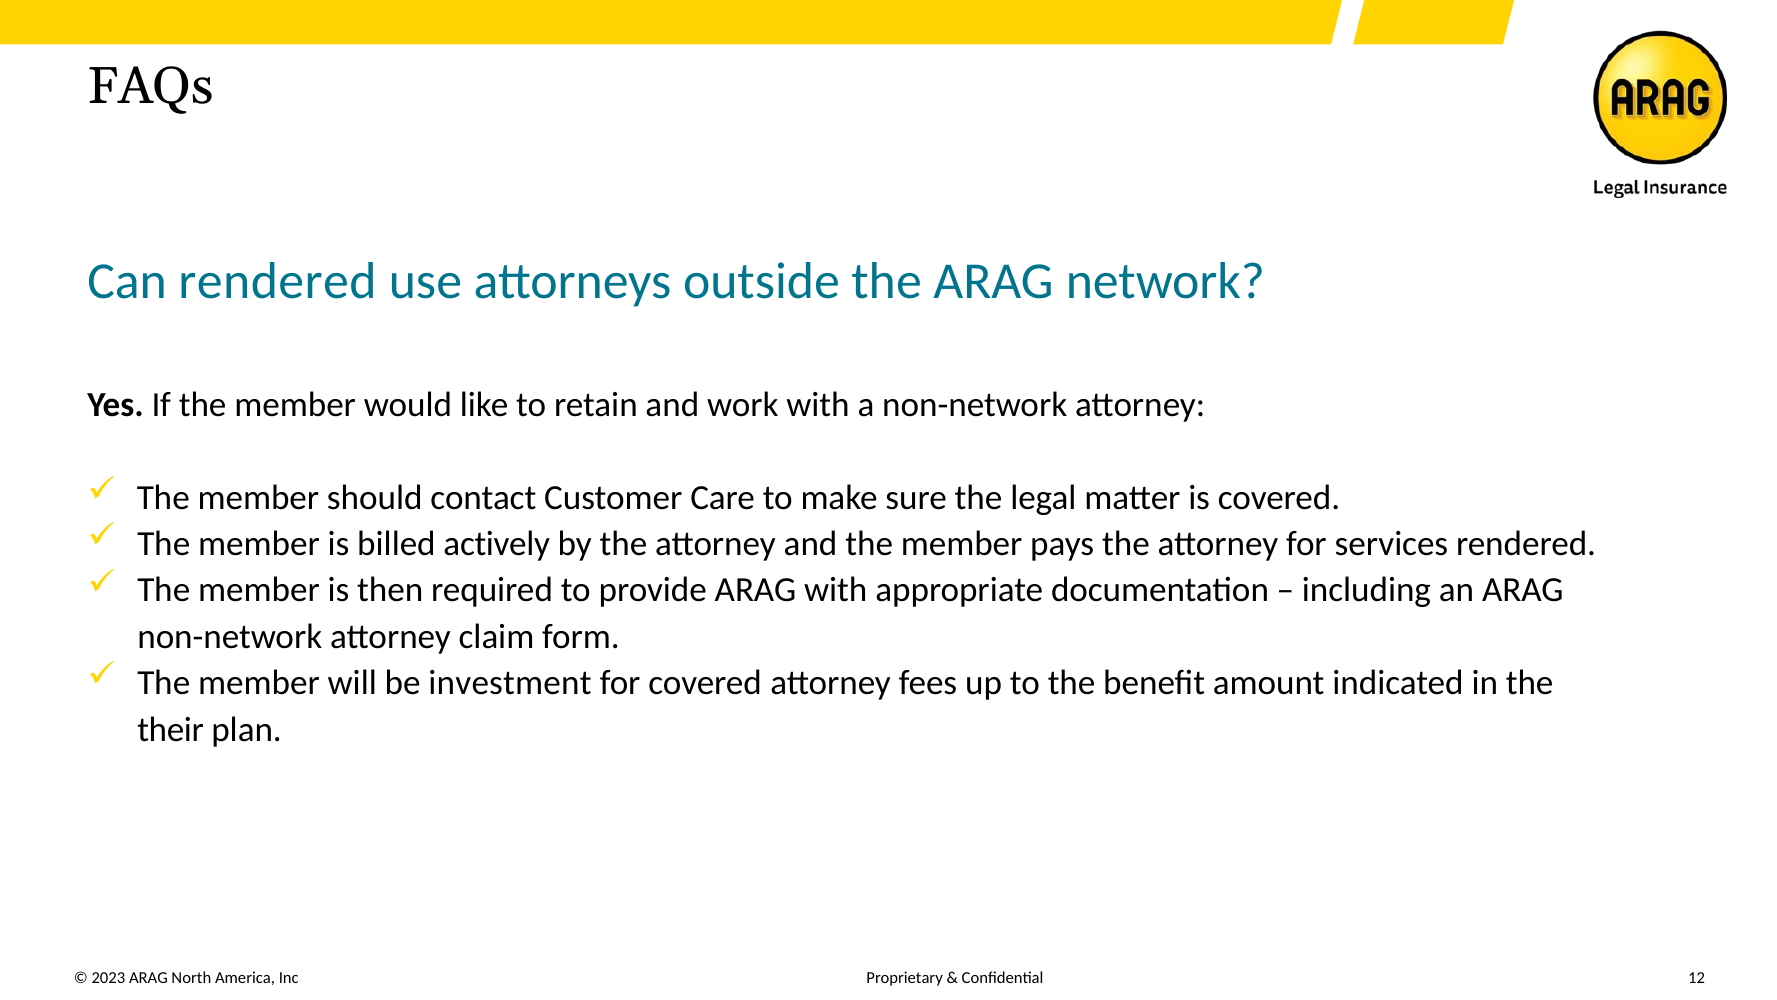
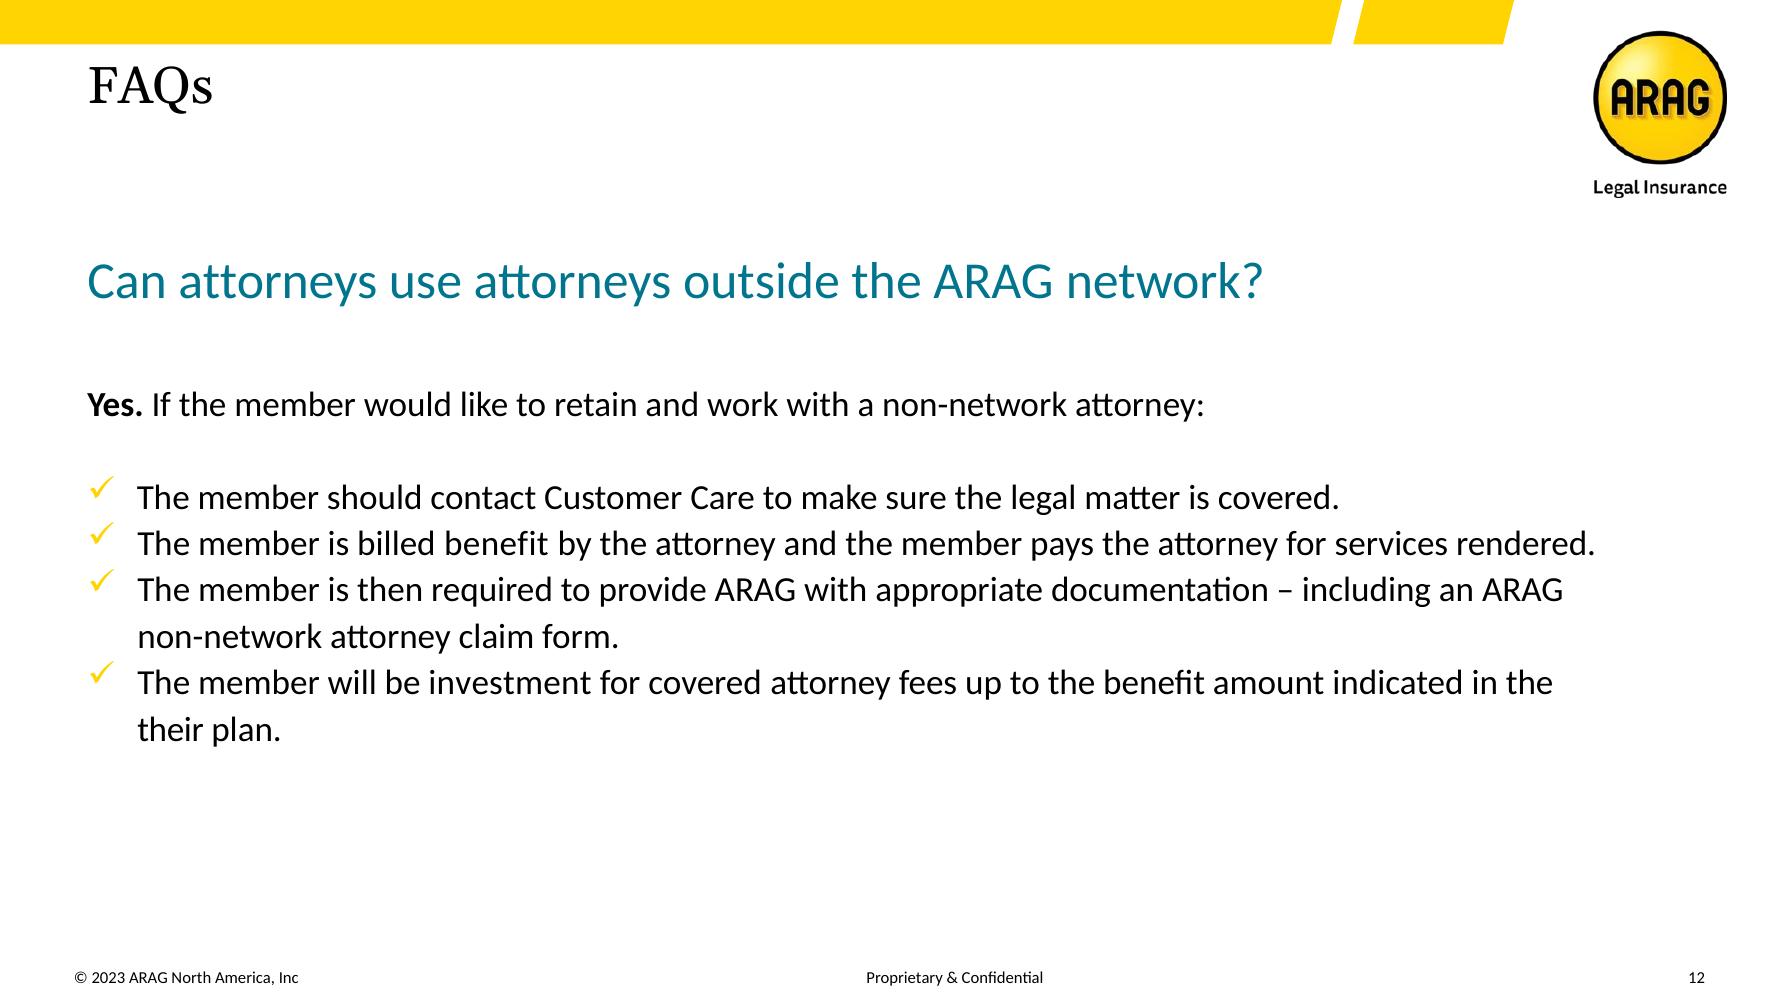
Can rendered: rendered -> attorneys
billed actively: actively -> benefit
